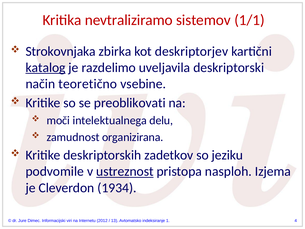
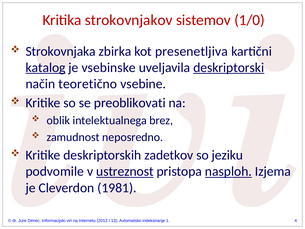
nevtraliziramo: nevtraliziramo -> strokovnjakov
1/1: 1/1 -> 1/0
deskriptorjev: deskriptorjev -> presenetljiva
razdelimo: razdelimo -> vsebinske
deskriptorski underline: none -> present
moči: moči -> oblik
delu: delu -> brez
organizirana: organizirana -> neposredno
nasploh underline: none -> present
1934: 1934 -> 1981
